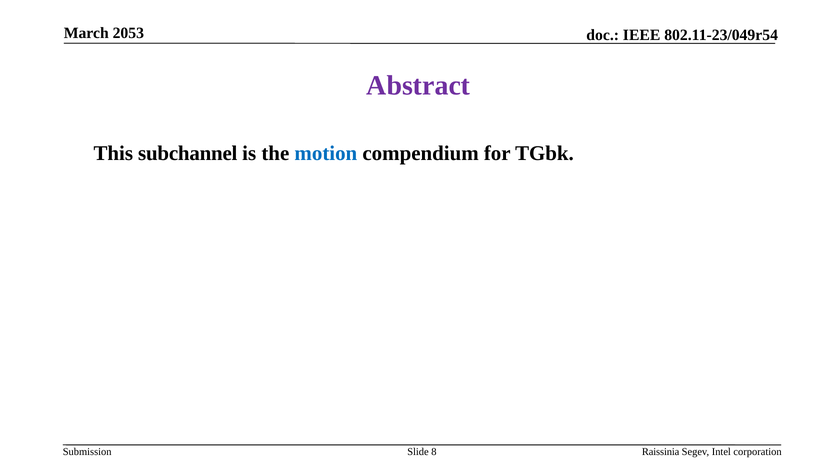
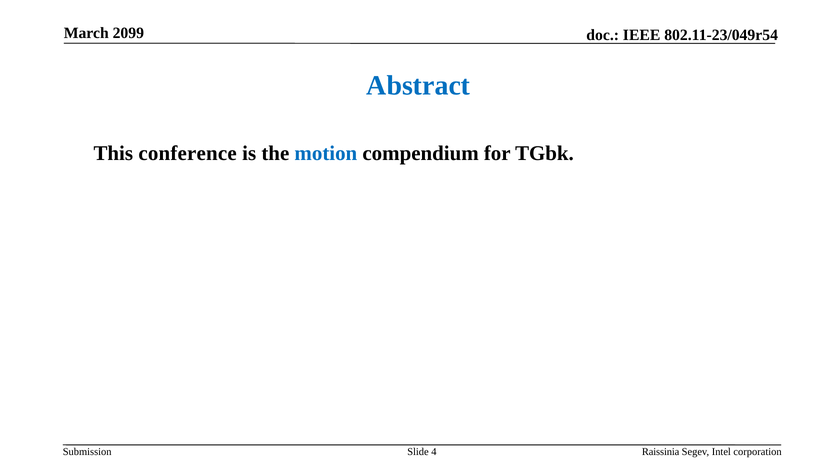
2053: 2053 -> 2099
Abstract colour: purple -> blue
subchannel: subchannel -> conference
8: 8 -> 4
